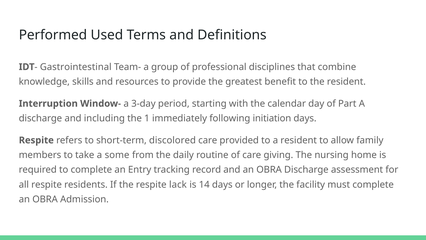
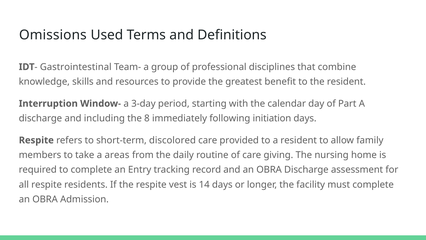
Performed: Performed -> Omissions
1: 1 -> 8
some: some -> areas
lack: lack -> vest
